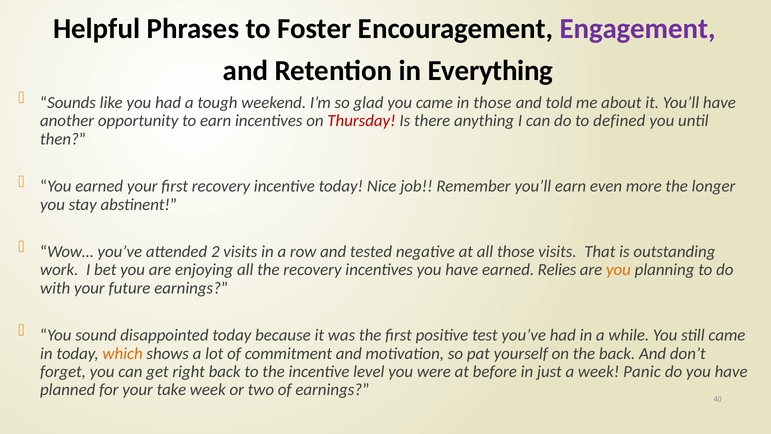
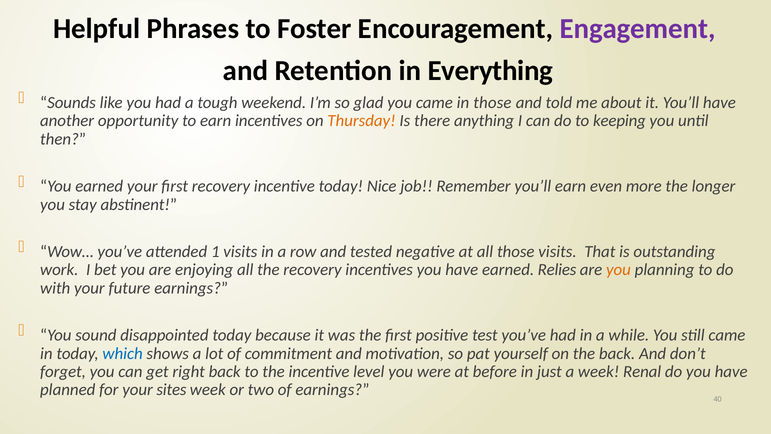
Thursday colour: red -> orange
defined: defined -> keeping
2: 2 -> 1
which colour: orange -> blue
Panic: Panic -> Renal
take: take -> sites
